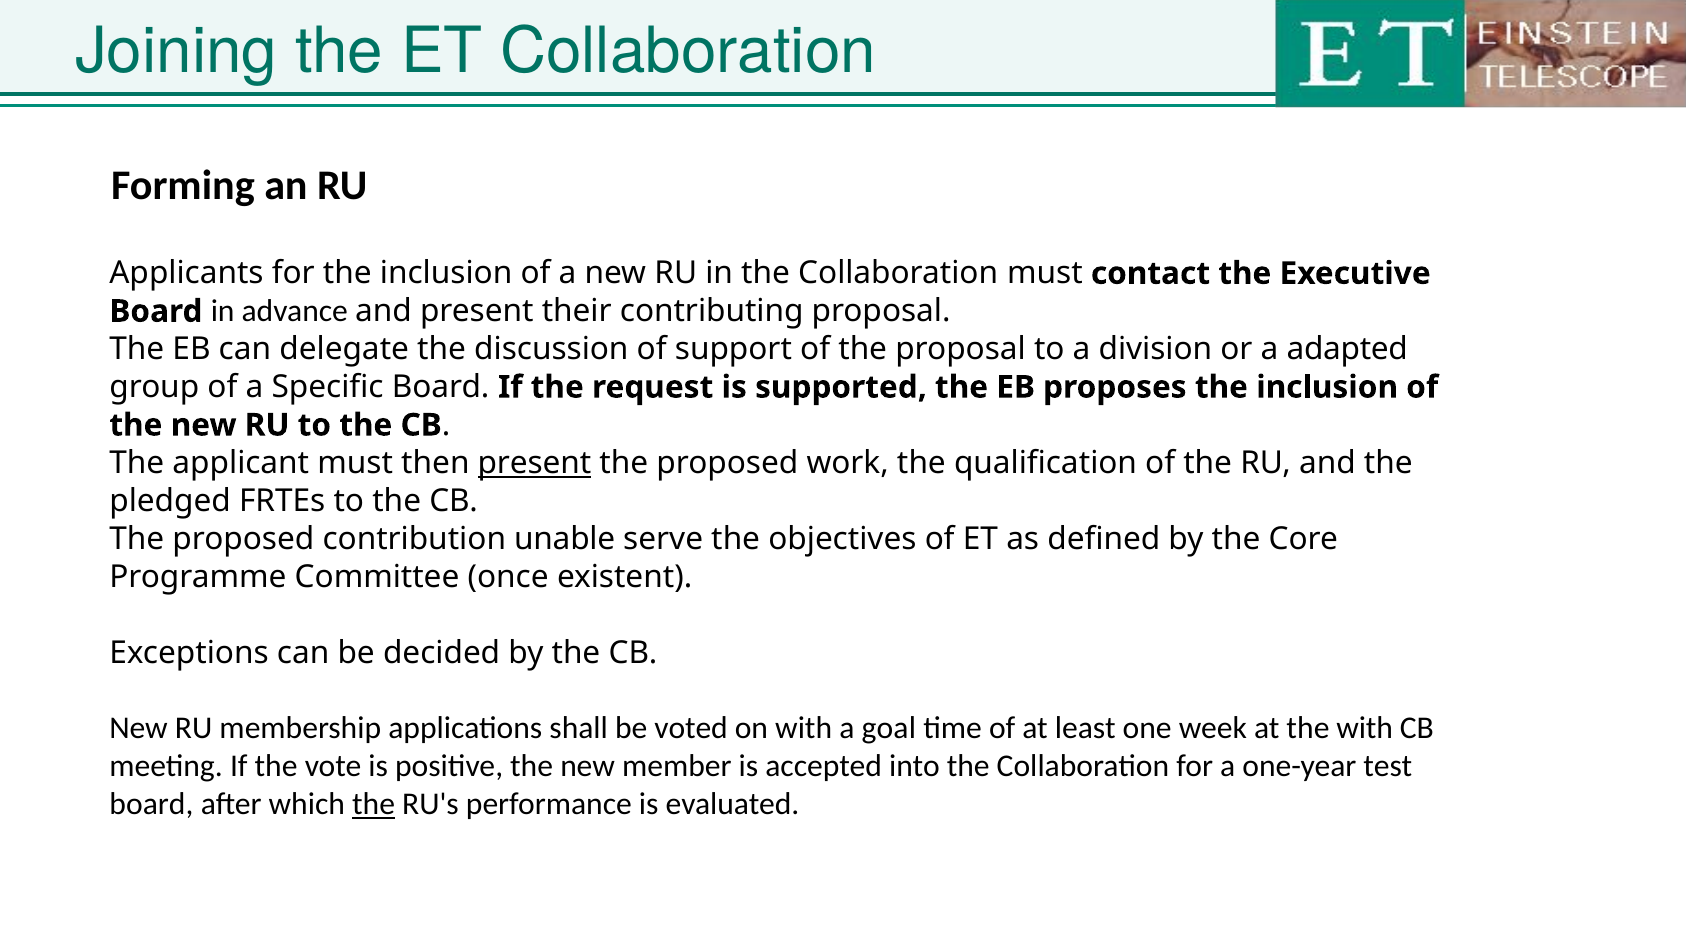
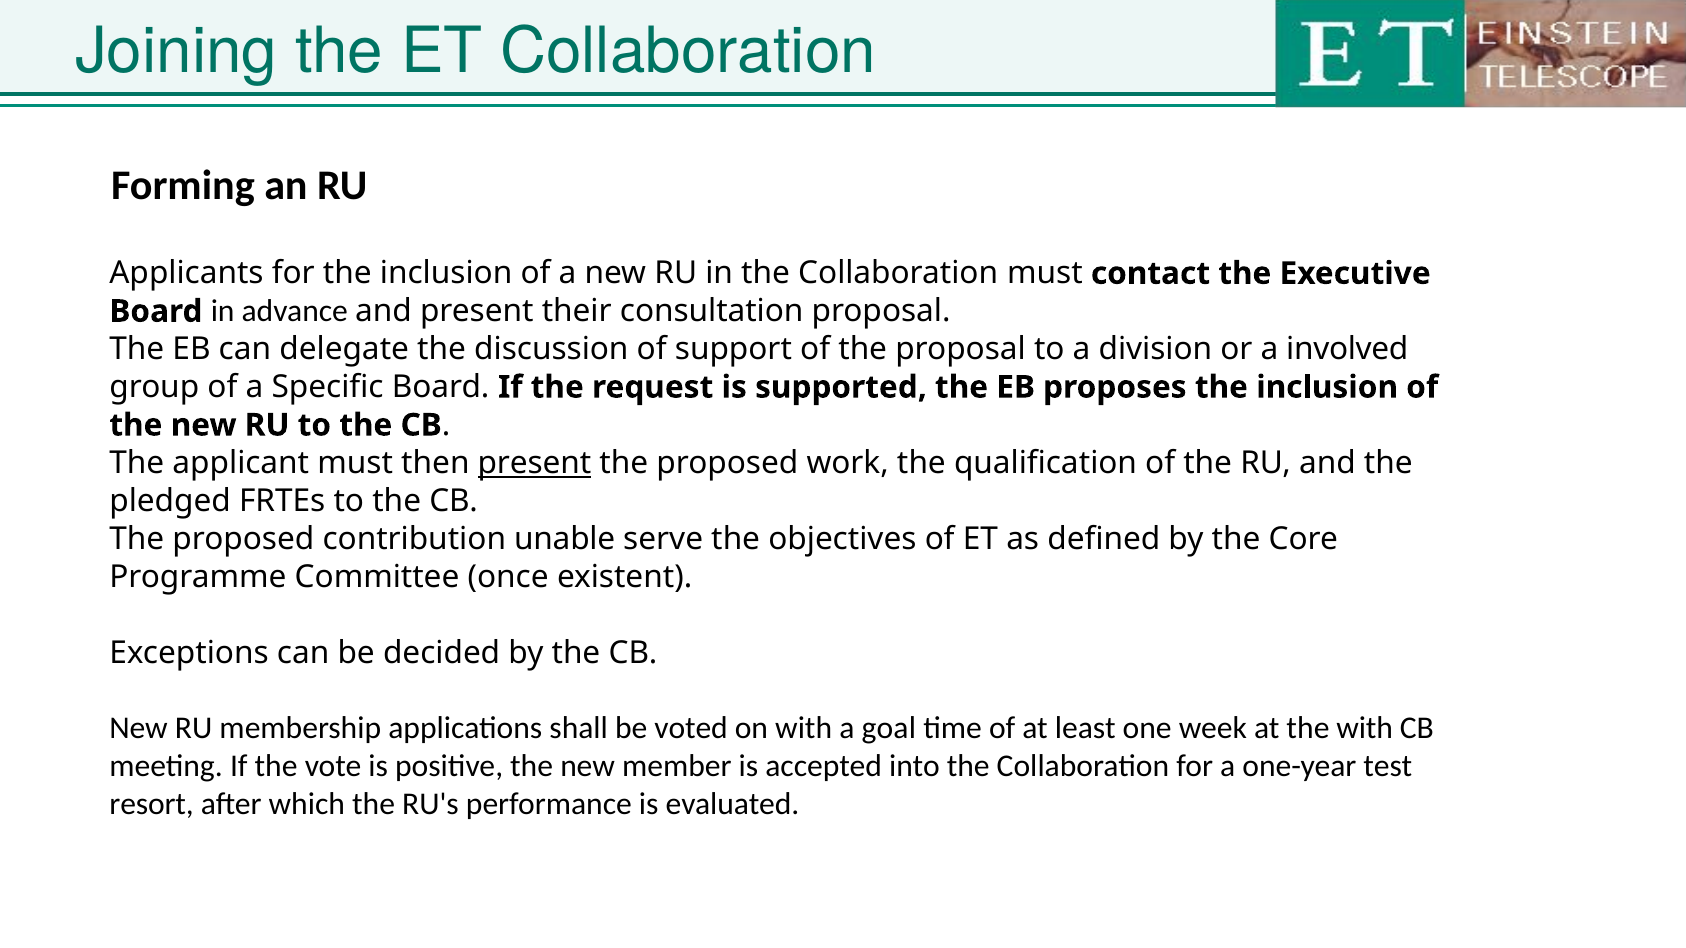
contributing: contributing -> consultation
adapted: adapted -> involved
board at (151, 805): board -> resort
the at (374, 805) underline: present -> none
